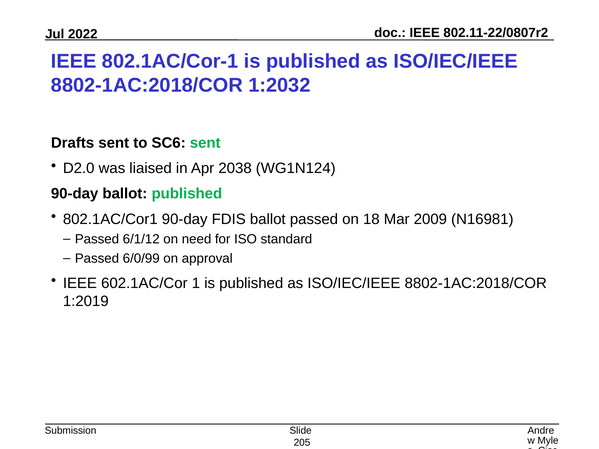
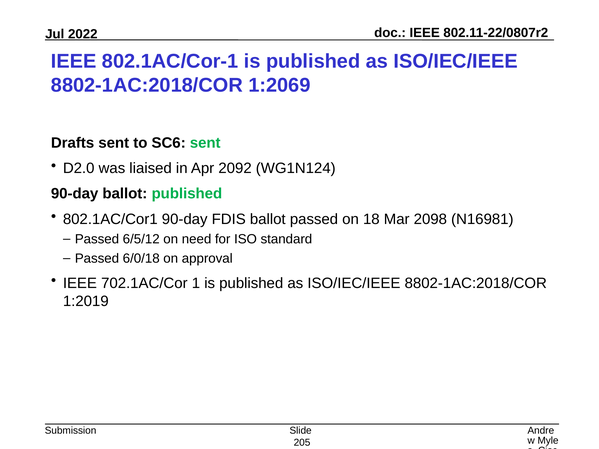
1:2032: 1:2032 -> 1:2069
2038: 2038 -> 2092
2009: 2009 -> 2098
6/1/12: 6/1/12 -> 6/5/12
6/0/99: 6/0/99 -> 6/0/18
602.1AC/Cor: 602.1AC/Cor -> 702.1AC/Cor
